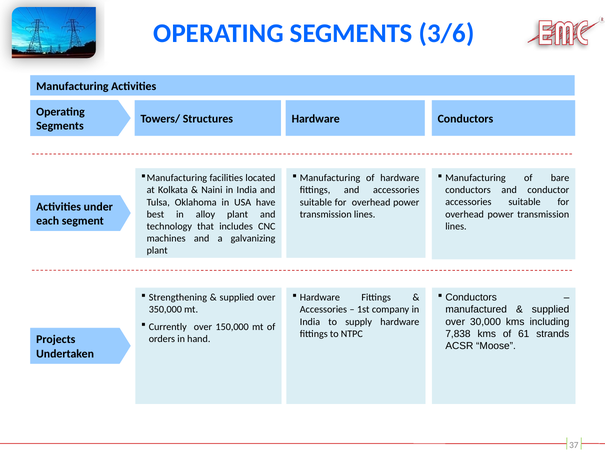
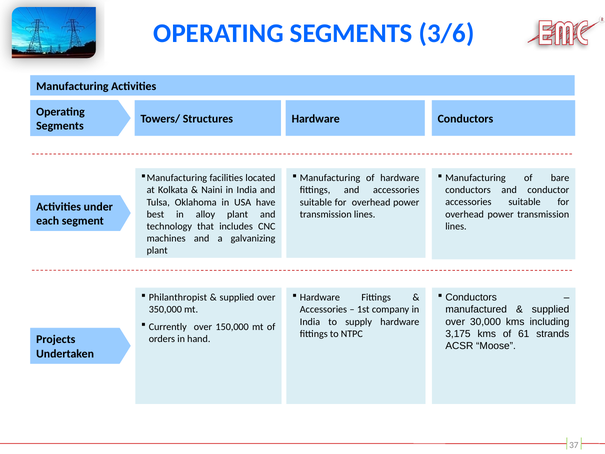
Strengthening: Strengthening -> Philanthropist
7,838: 7,838 -> 3,175
